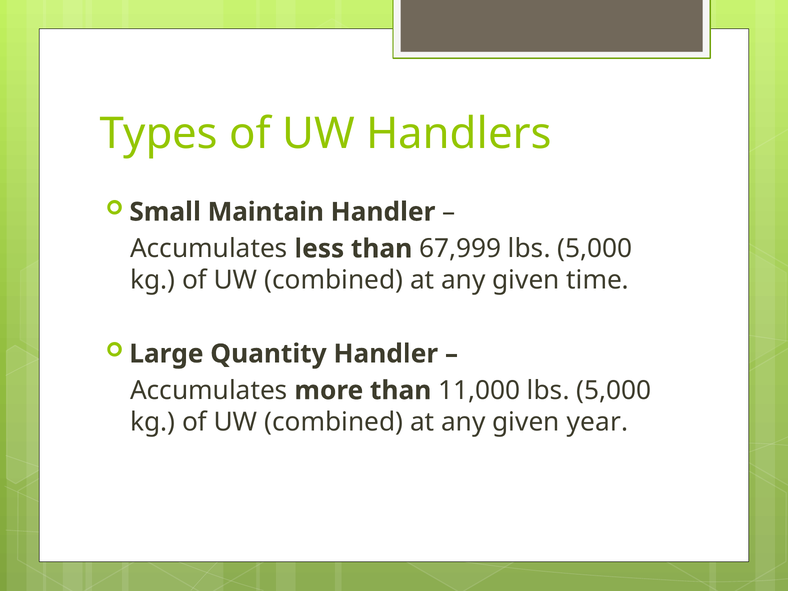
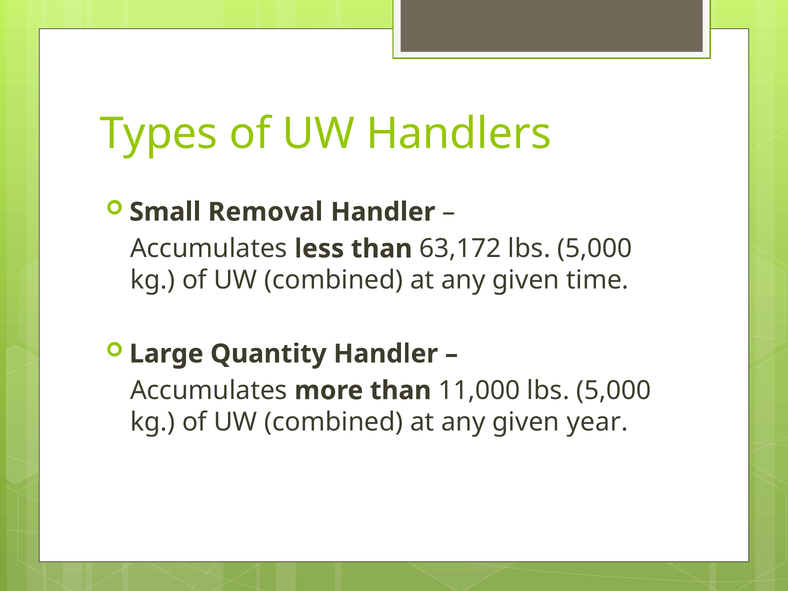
Maintain: Maintain -> Removal
67,999: 67,999 -> 63,172
